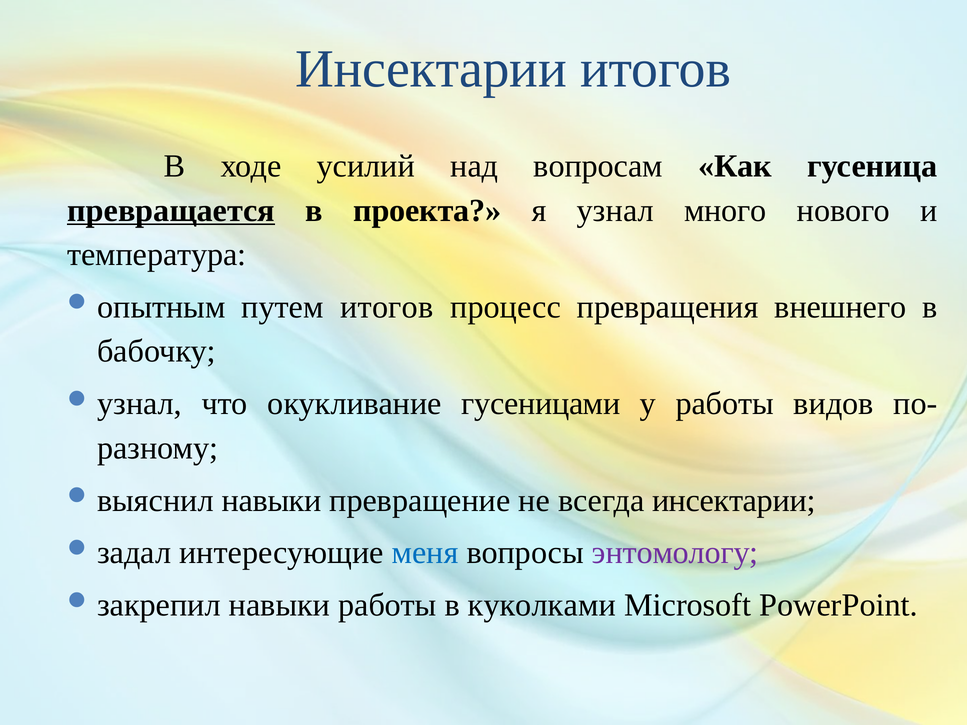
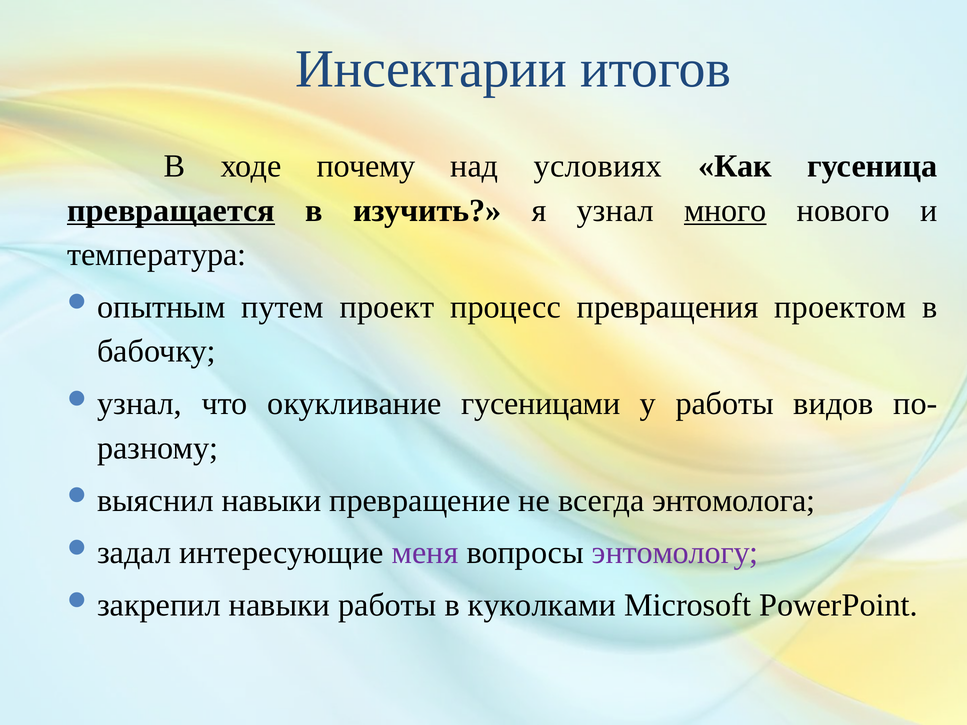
усилий: усилий -> почему
вопросам: вопросам -> условиях
проекта: проекта -> изучить
много underline: none -> present
путем итогов: итогов -> проект
внешнего: внешнего -> проектом
всегда инсектарии: инсектарии -> энтомолога
меня colour: blue -> purple
